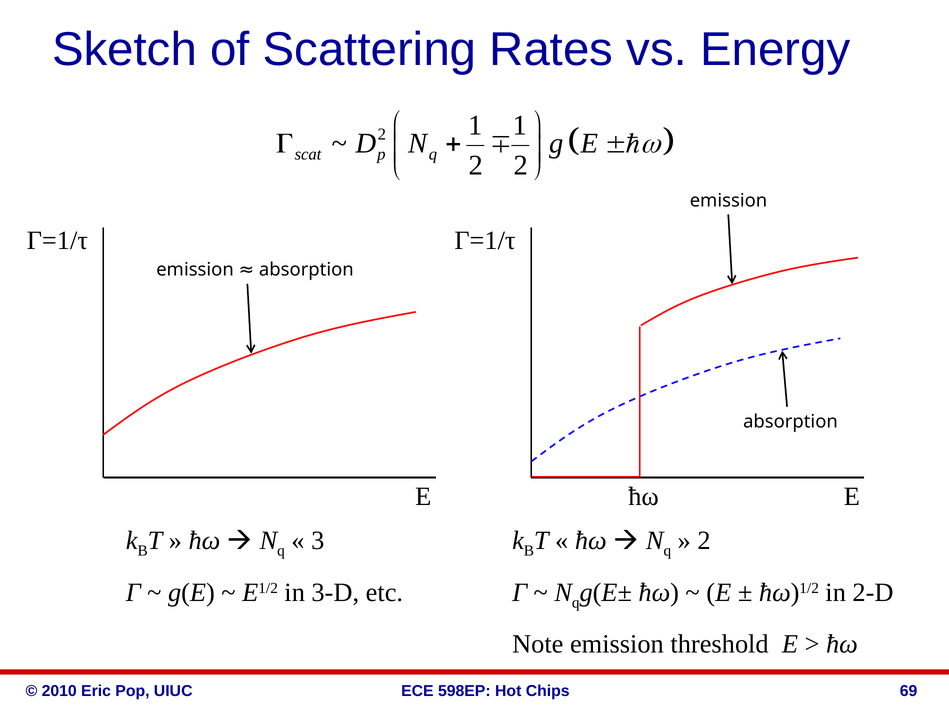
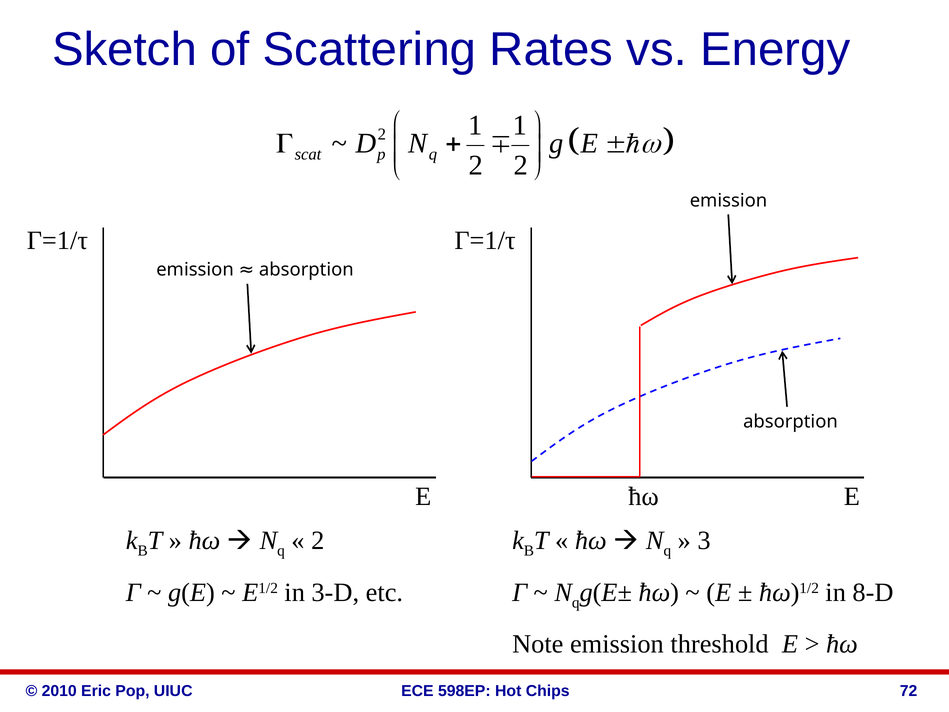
3 at (318, 540): 3 -> 2
2 at (704, 540): 2 -> 3
2-D: 2-D -> 8-D
69: 69 -> 72
